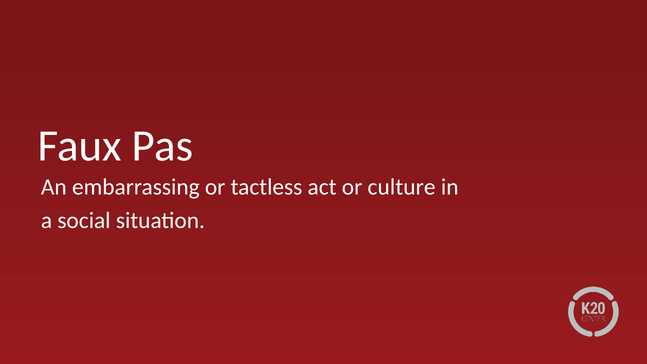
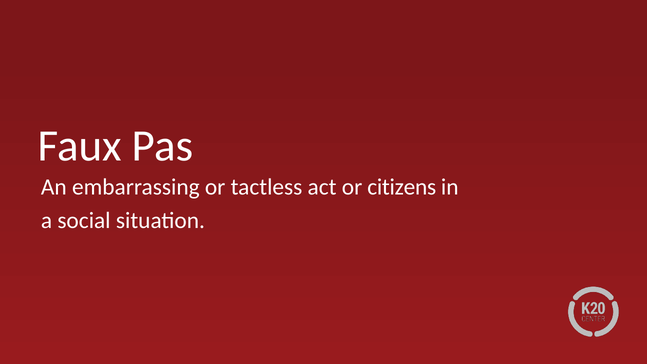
culture: culture -> citizens
